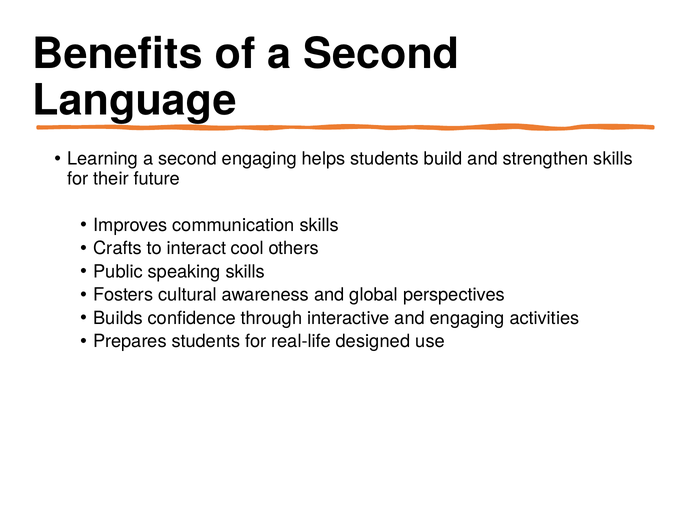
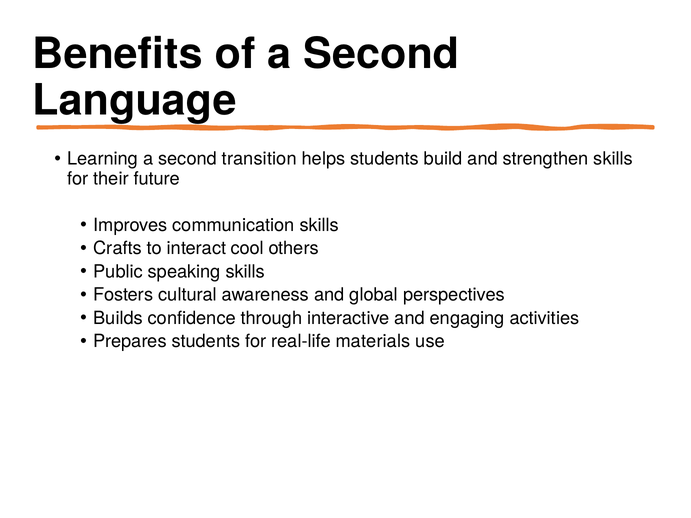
second engaging: engaging -> transition
designed: designed -> materials
